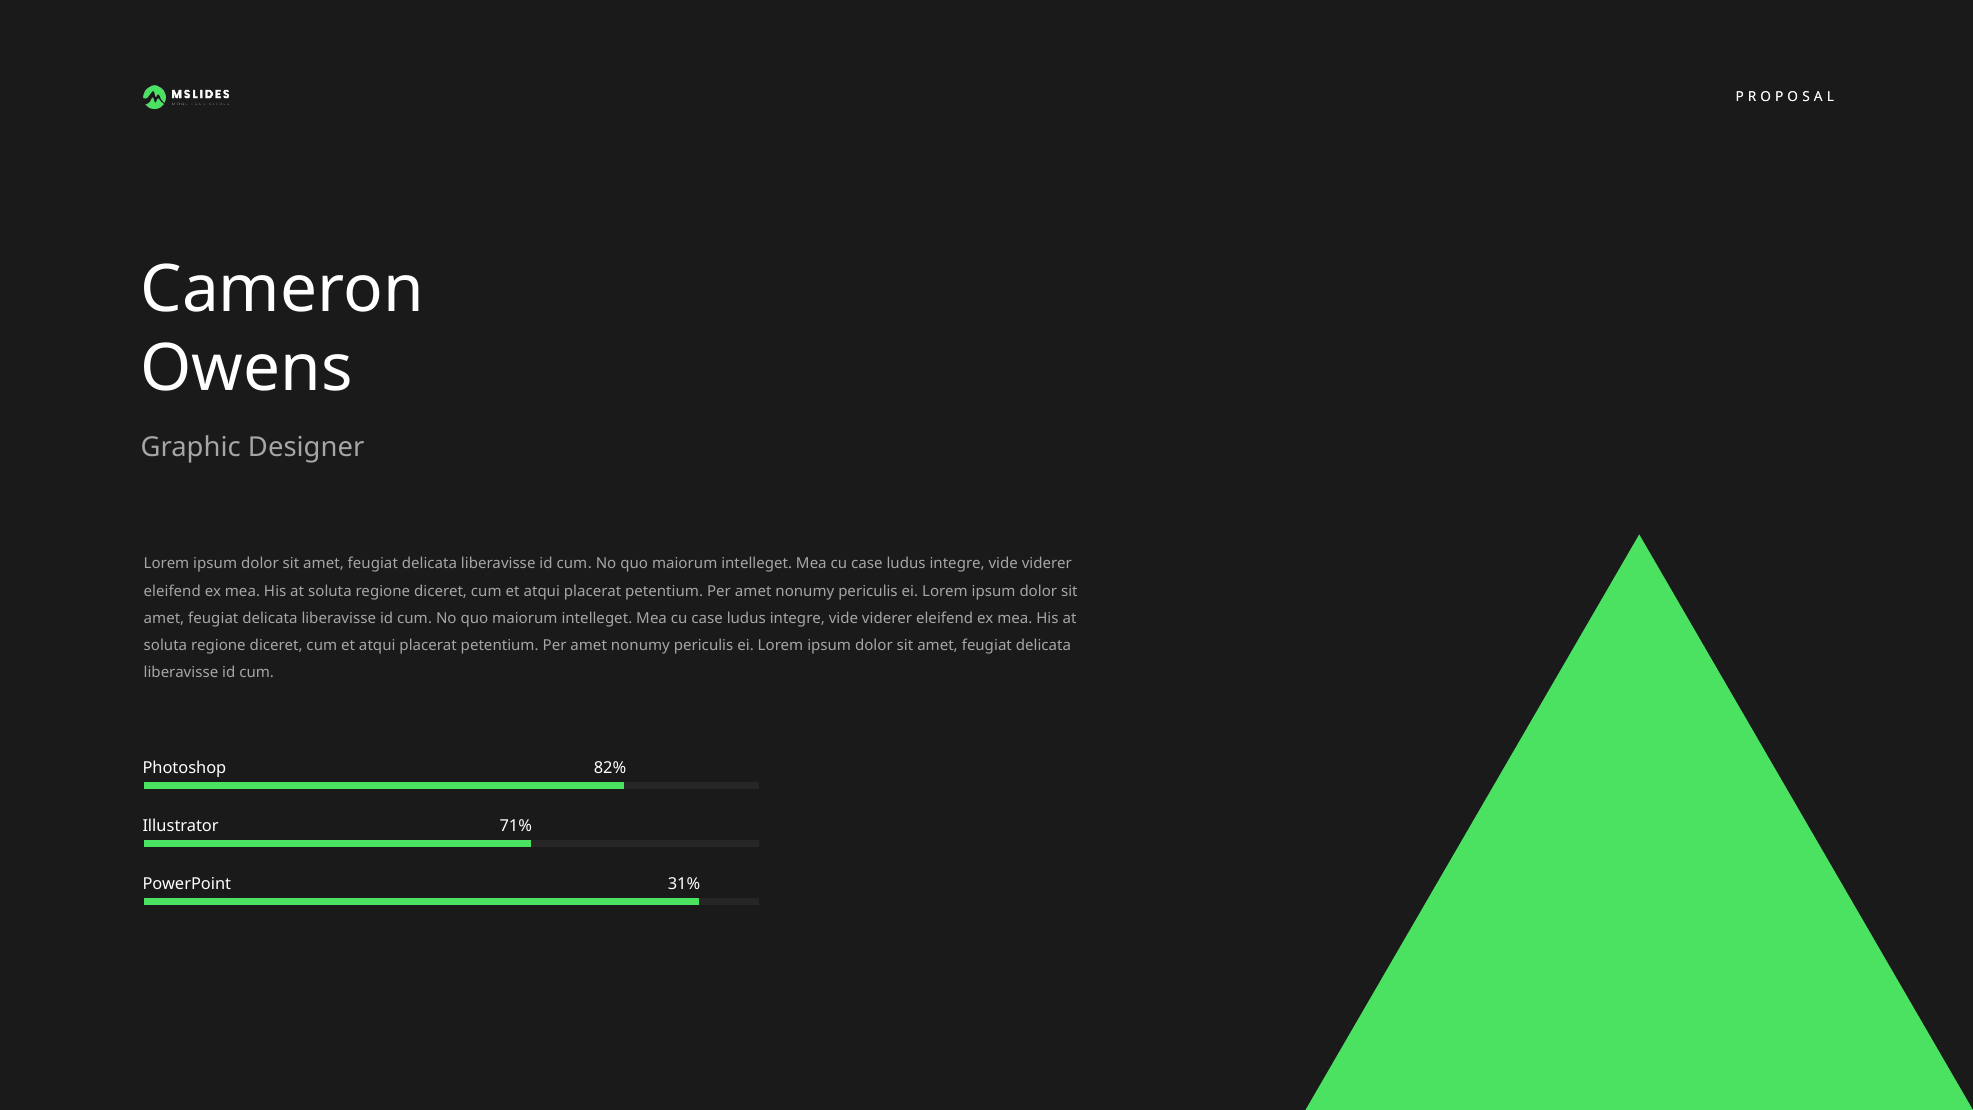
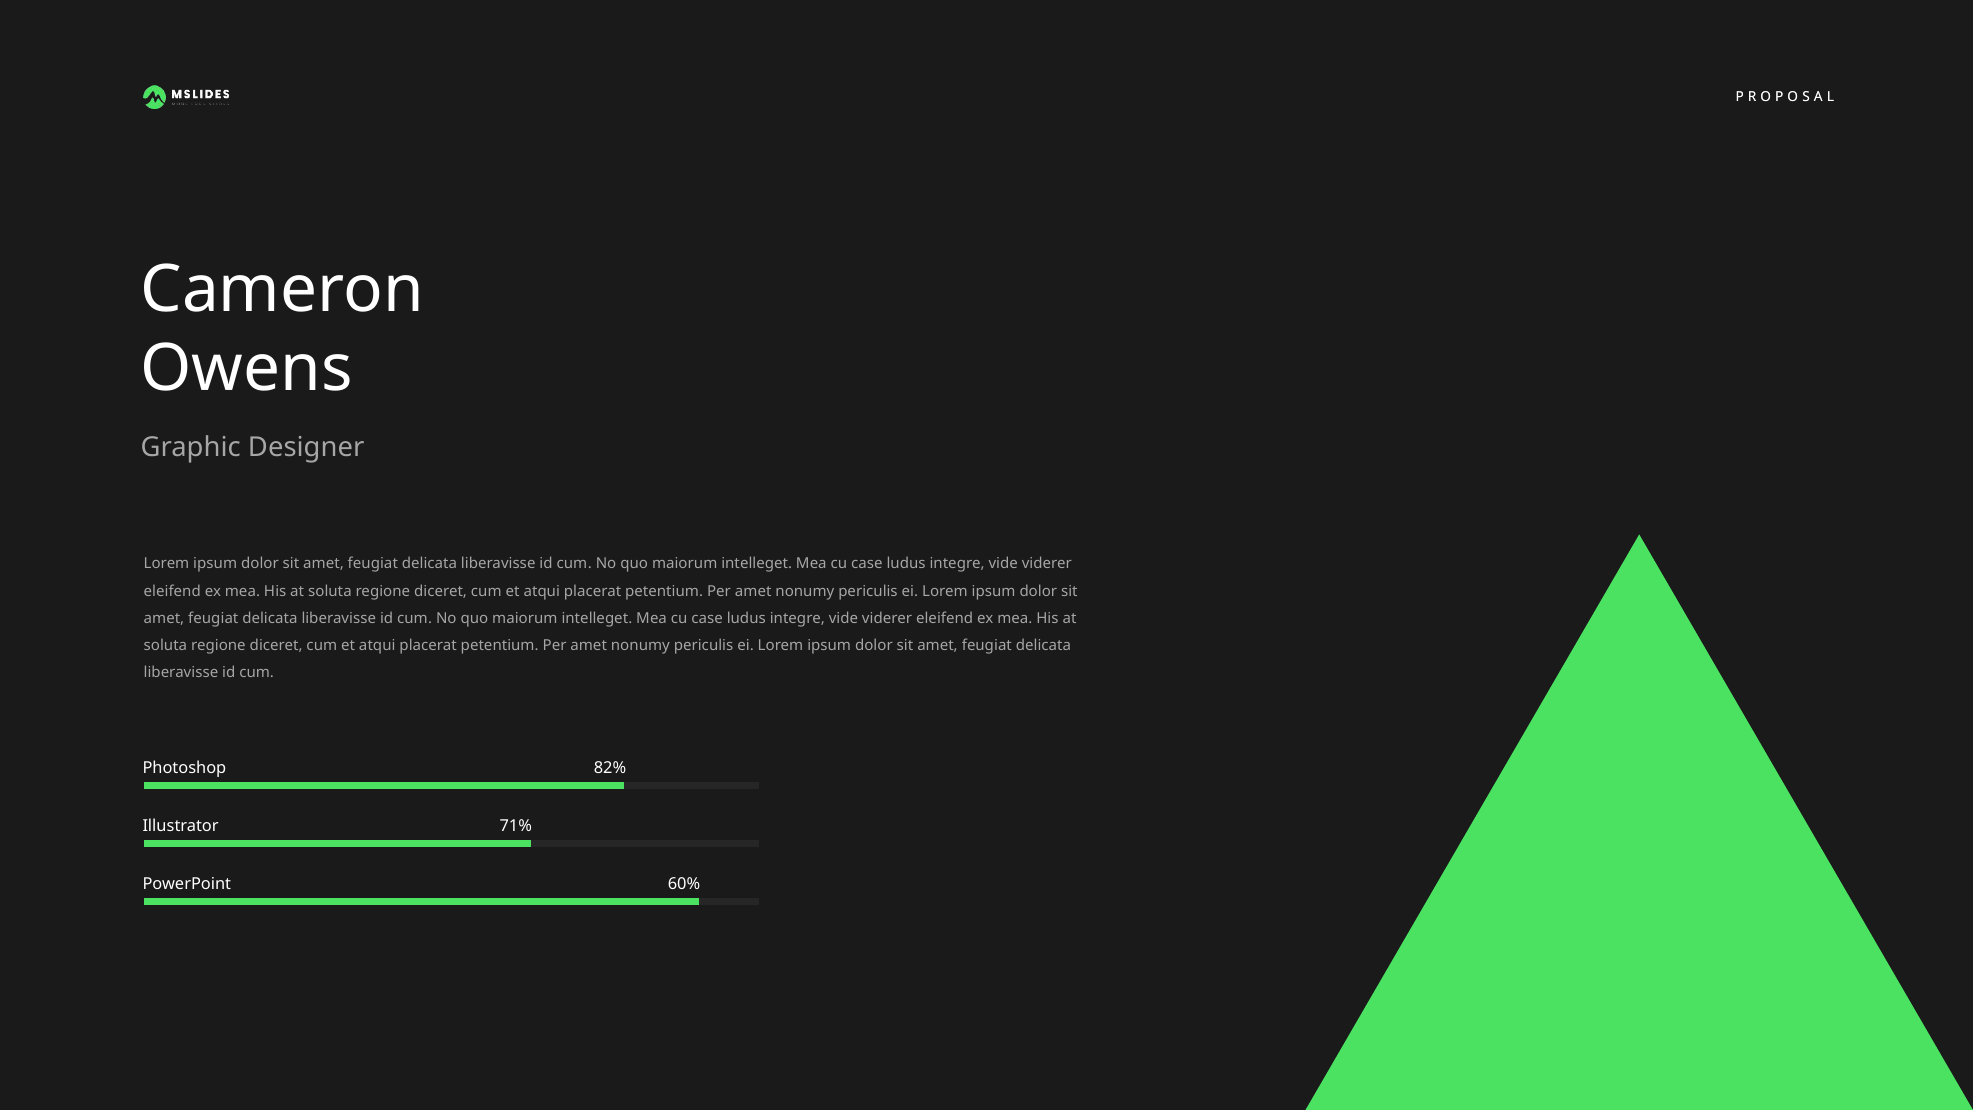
31%: 31% -> 60%
